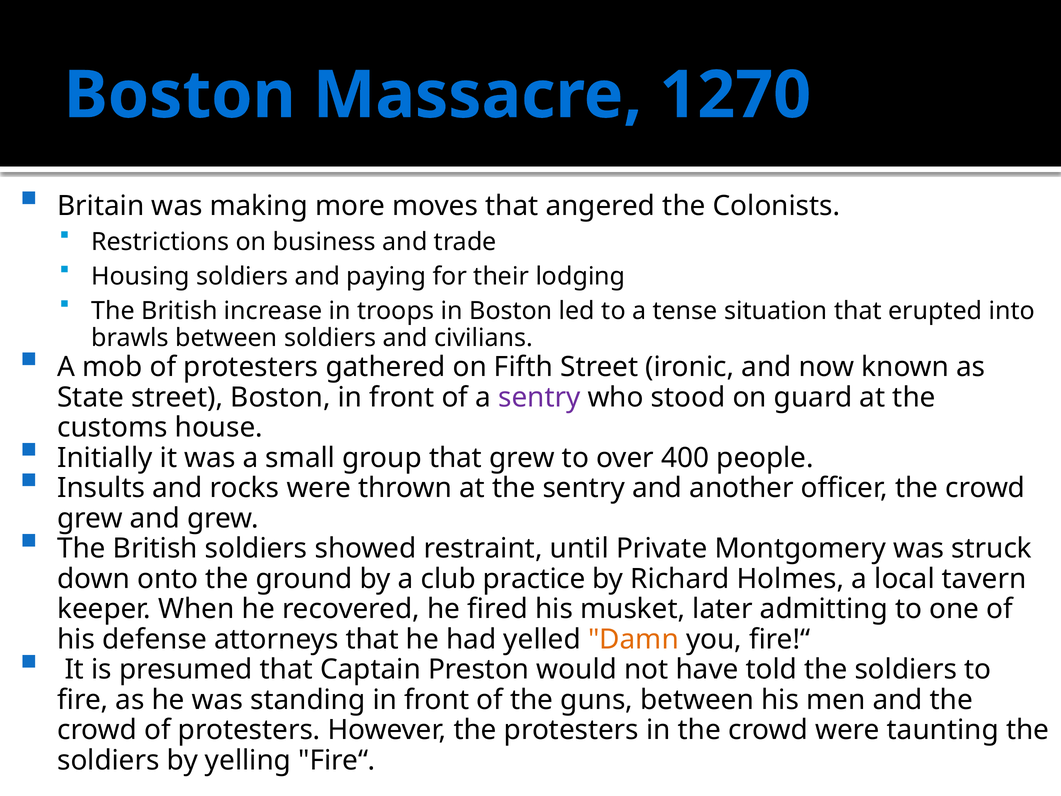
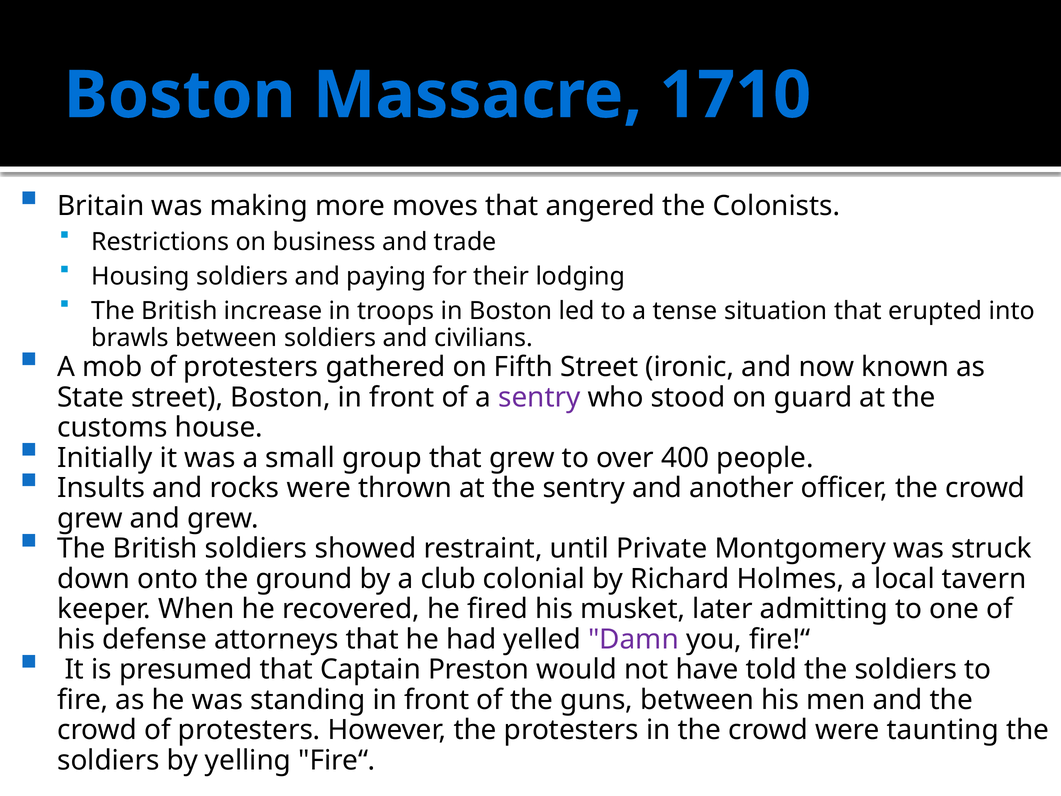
1270: 1270 -> 1710
practice: practice -> colonial
Damn colour: orange -> purple
